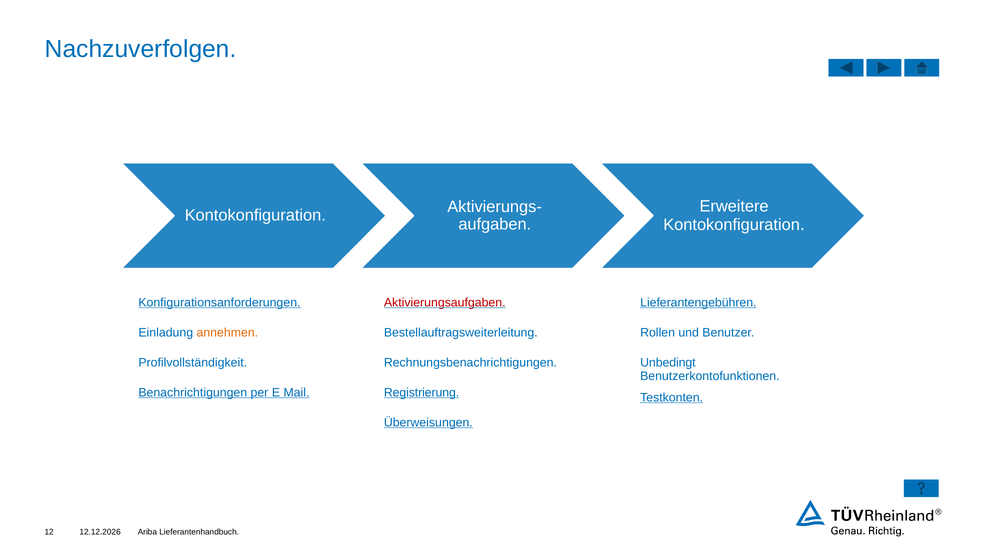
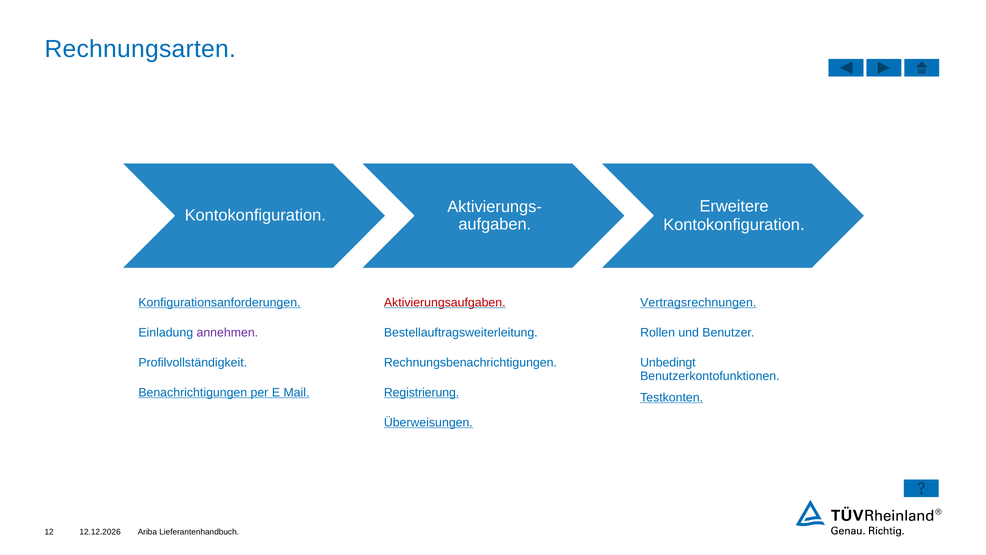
Nachzuverfolgen: Nachzuverfolgen -> Rechnungsarten
Lieferantengebühren: Lieferantengebühren -> Vertragsrechnungen
annehmen colour: orange -> purple
